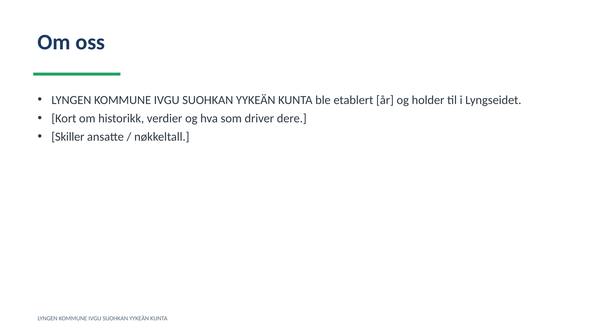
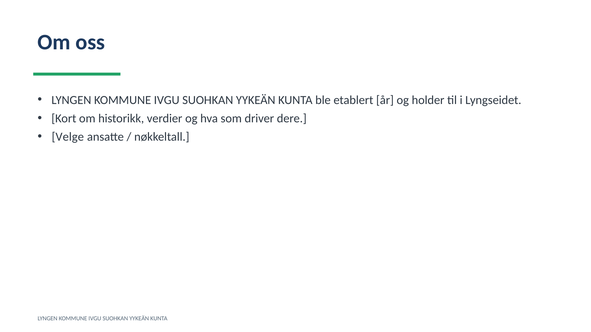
Skiller: Skiller -> Velge
